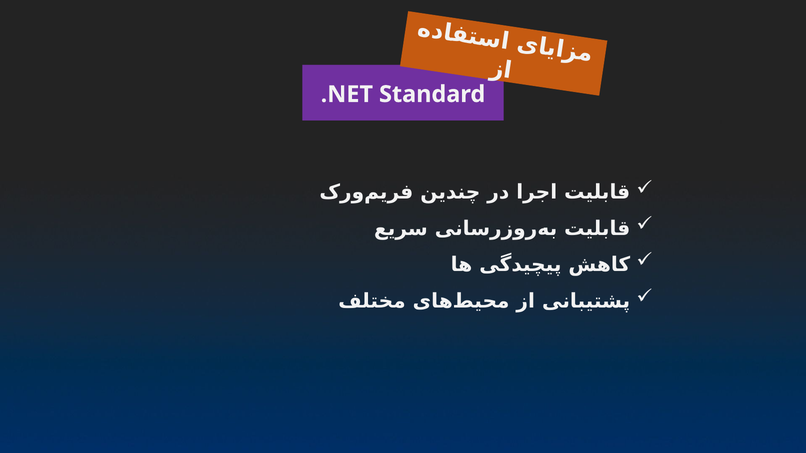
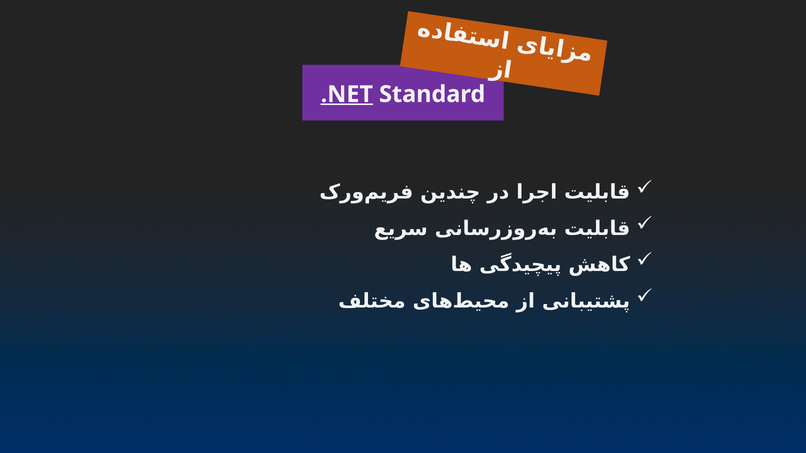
.NET underline: none -> present
